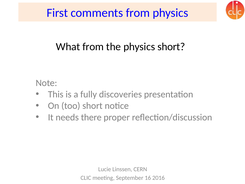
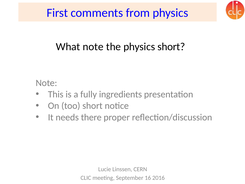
What from: from -> note
discoveries: discoveries -> ingredients
